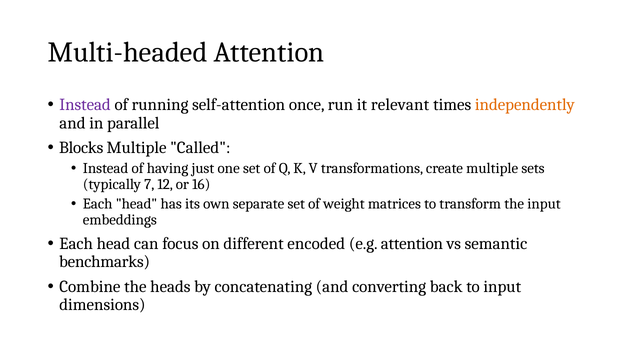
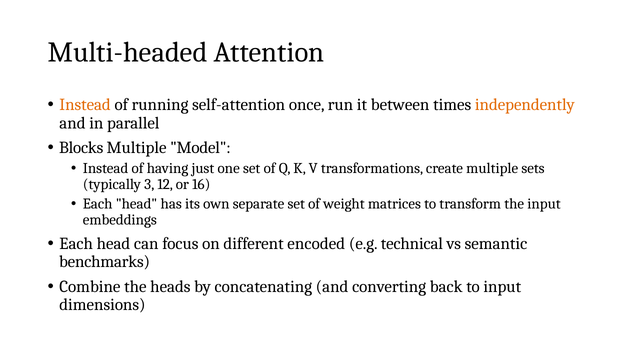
Instead at (85, 105) colour: purple -> orange
relevant: relevant -> between
Called: Called -> Model
7: 7 -> 3
e.g attention: attention -> technical
